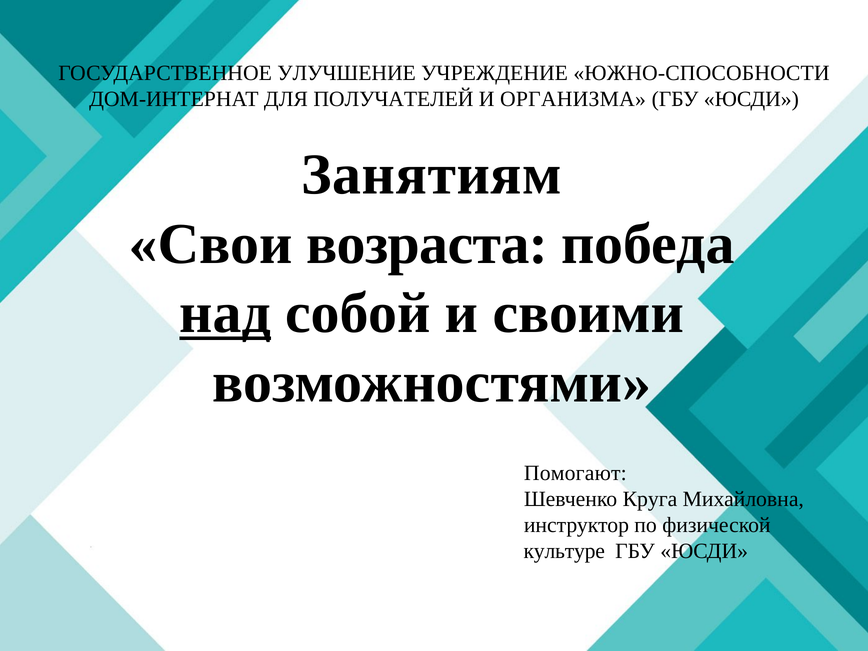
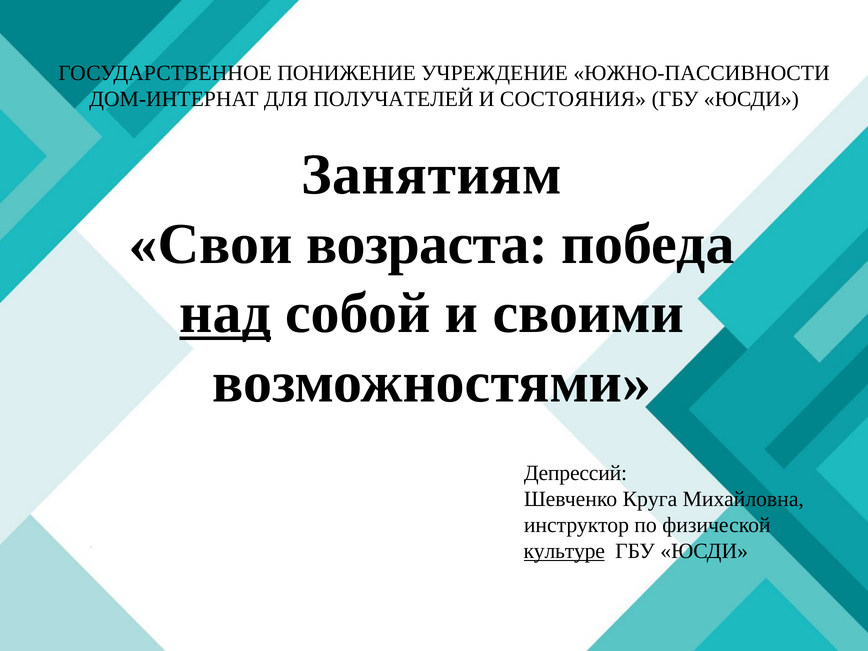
УЛУЧШЕНИЕ: УЛУЧШЕНИЕ -> ПОНИЖЕНИЕ
ЮЖНО-СПОСОБНОСТИ: ЮЖНО-СПОСОБНОСТИ -> ЮЖНО-ПАССИВНОСТИ
ОРГАНИЗМА: ОРГАНИЗМА -> СОСТОЯНИЯ
Помогают: Помогают -> Депрессий
культуре underline: none -> present
